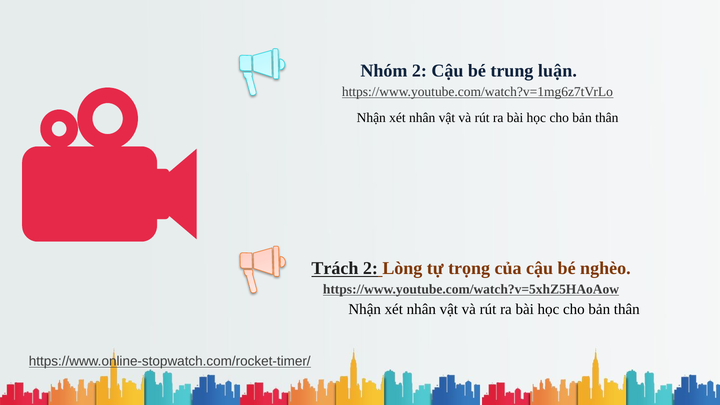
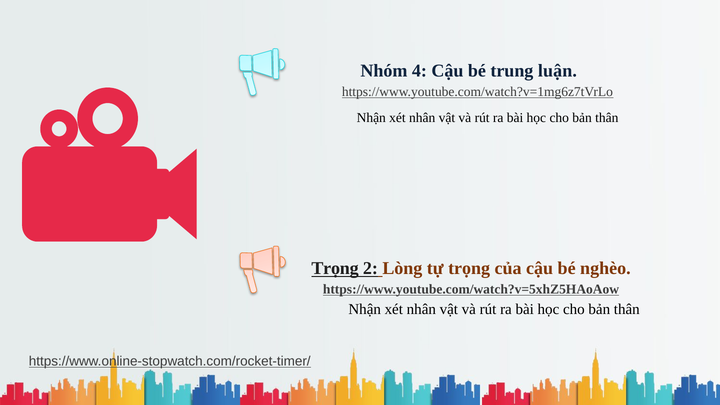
Nhóm 2: 2 -> 4
Trách at (335, 268): Trách -> Trọng
